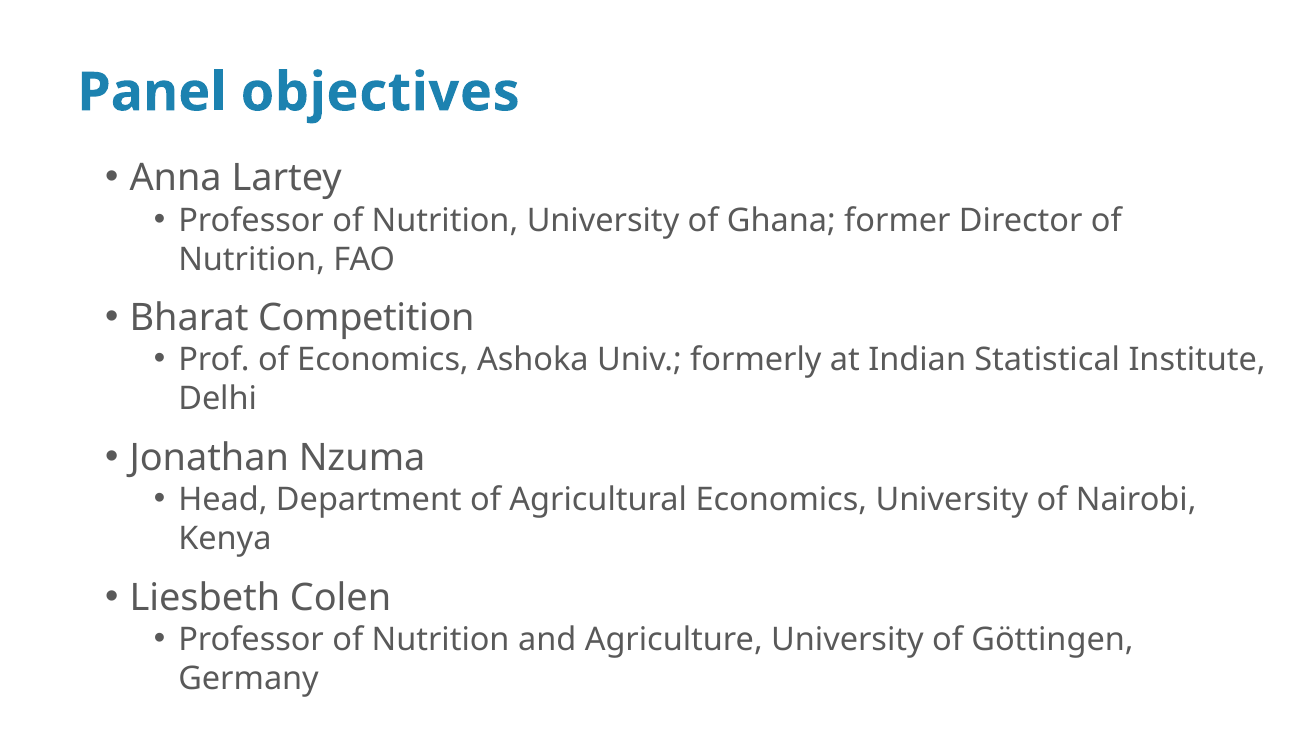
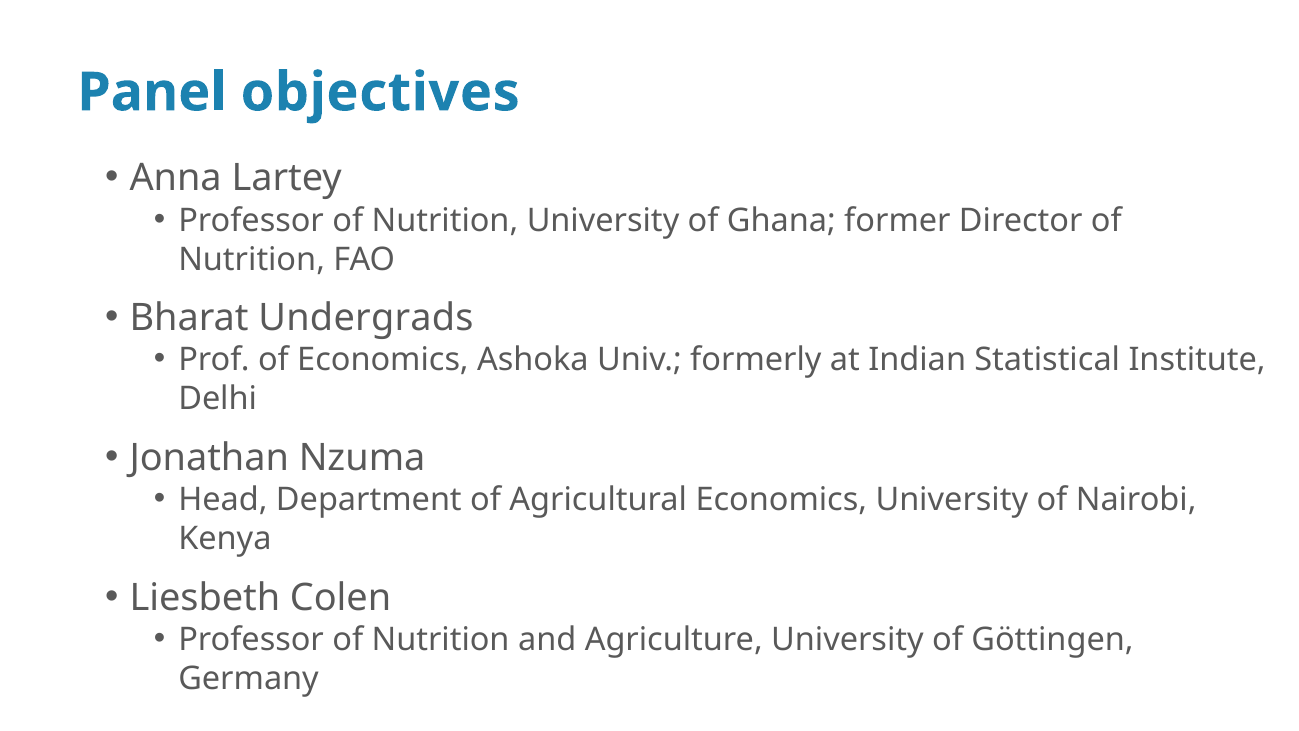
Competition: Competition -> Undergrads
